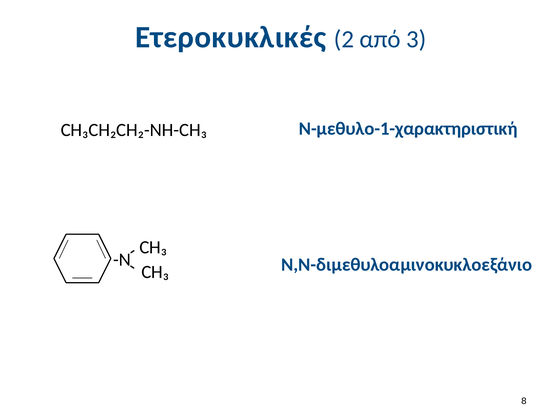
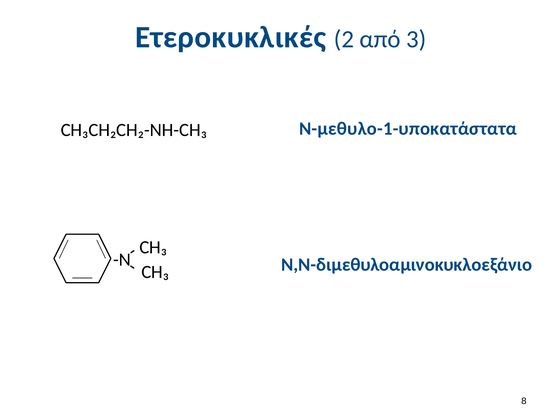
Ν-μεθυλο-1-χαρακτηριστική: Ν-μεθυλο-1-χαρακτηριστική -> Ν-μεθυλο-1-υποκατάστατα
